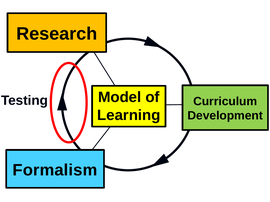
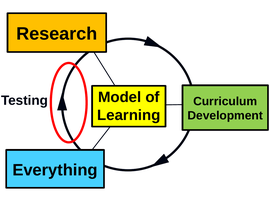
Formalism: Formalism -> Everything
